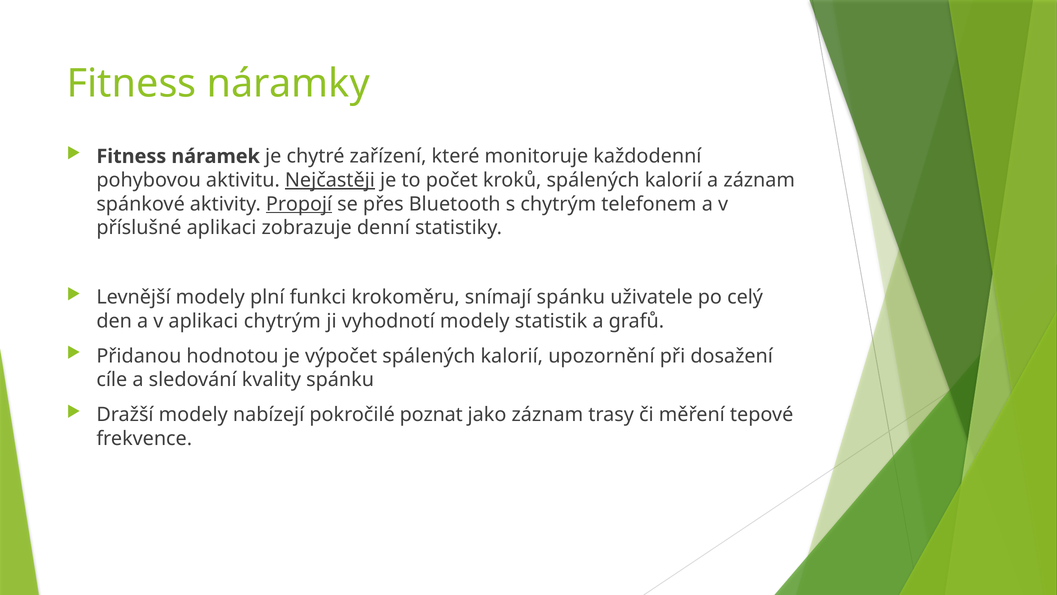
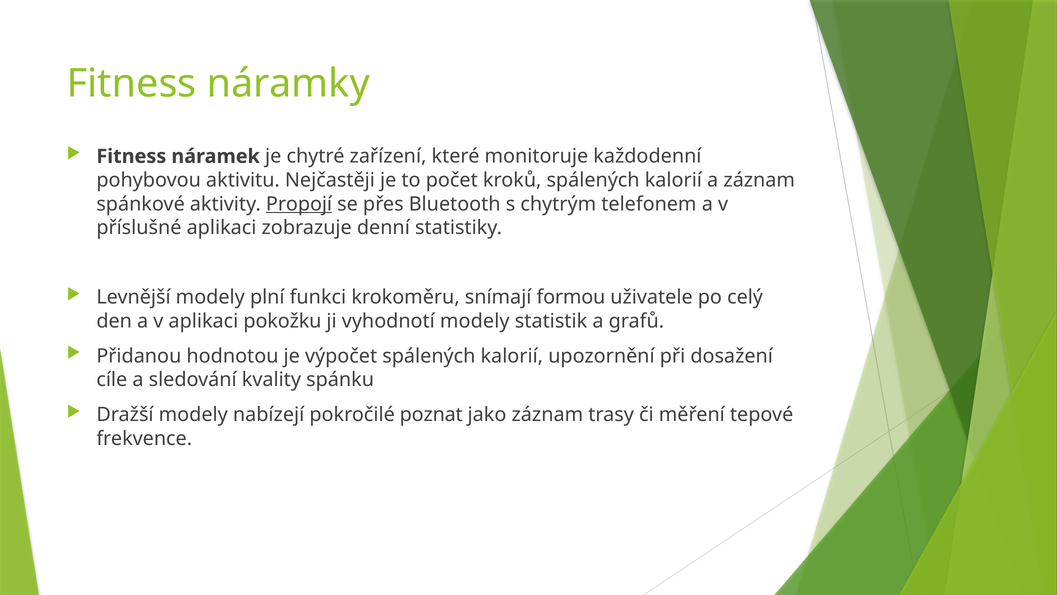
Nejčastěji underline: present -> none
snímají spánku: spánku -> formou
aplikaci chytrým: chytrým -> pokožku
